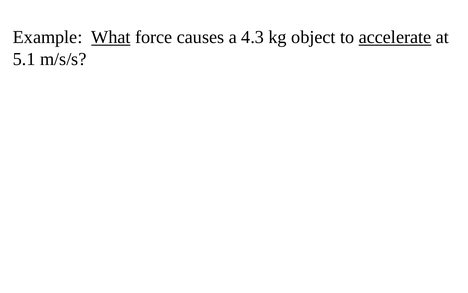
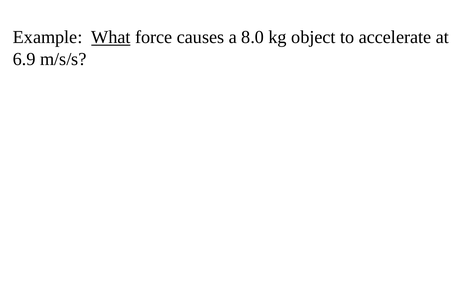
4.3: 4.3 -> 8.0
accelerate underline: present -> none
5.1: 5.1 -> 6.9
